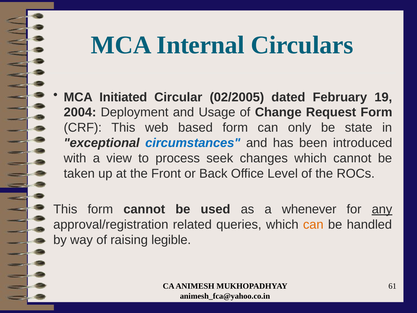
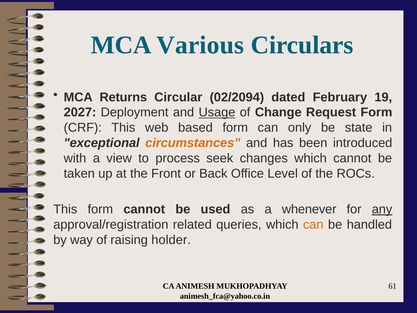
Internal: Internal -> Various
Initiated: Initiated -> Returns
02/2005: 02/2005 -> 02/2094
2004: 2004 -> 2027
Usage underline: none -> present
circumstances colour: blue -> orange
legible: legible -> holder
